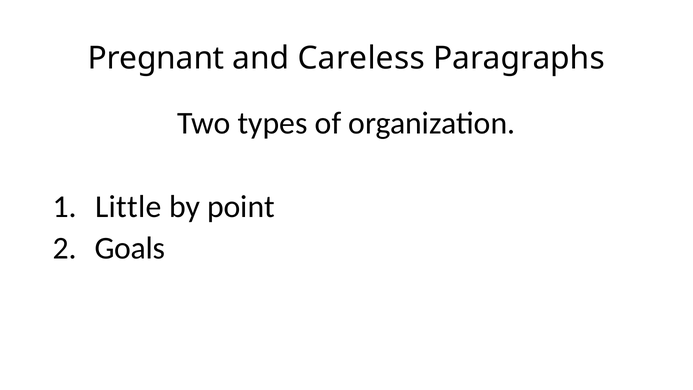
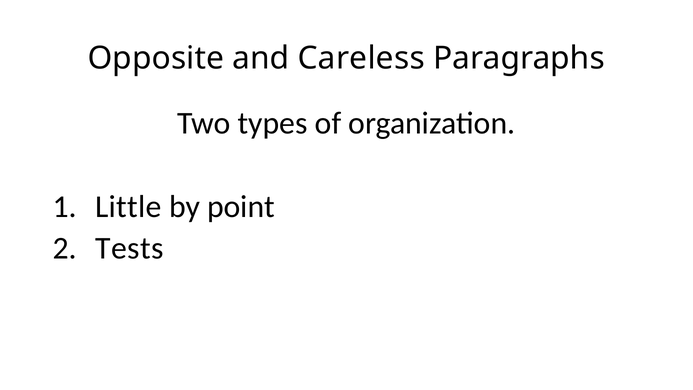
Pregnant: Pregnant -> Opposite
Goals: Goals -> Tests
